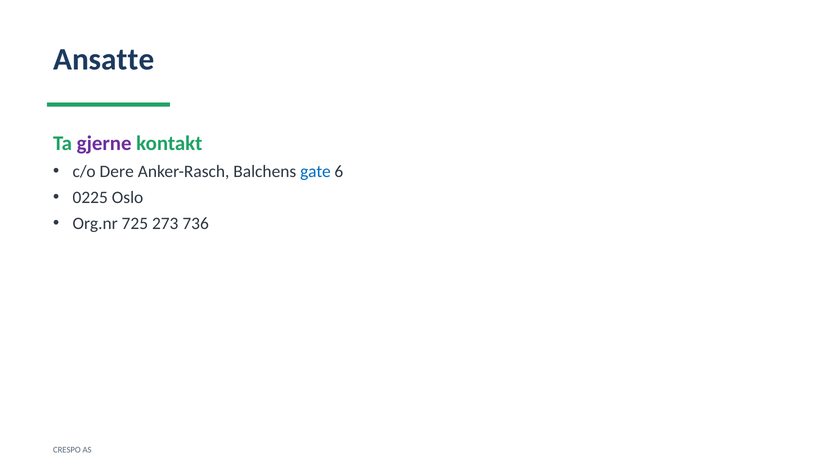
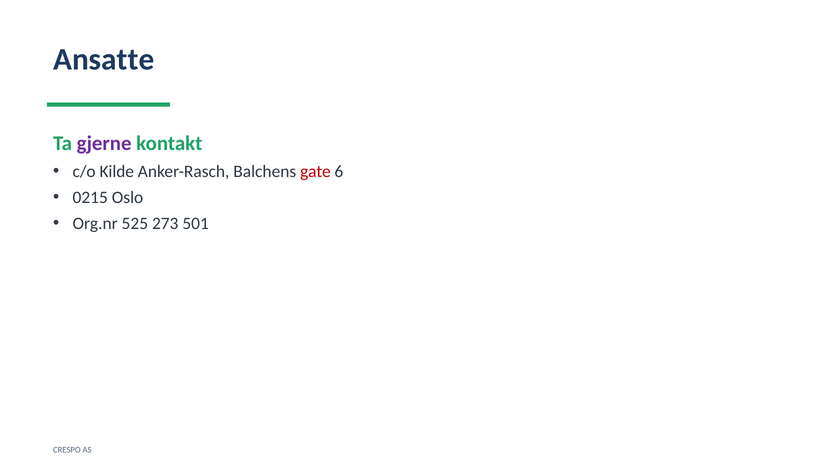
Dere: Dere -> Kilde
gate colour: blue -> red
0225: 0225 -> 0215
725: 725 -> 525
736: 736 -> 501
